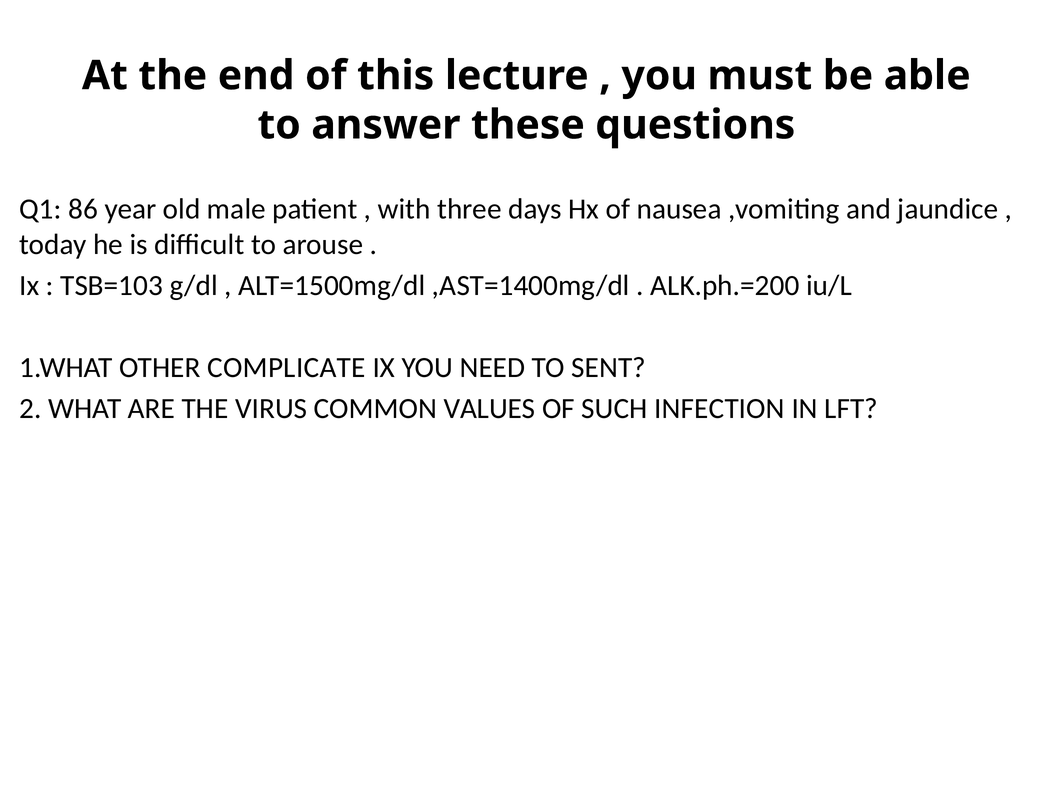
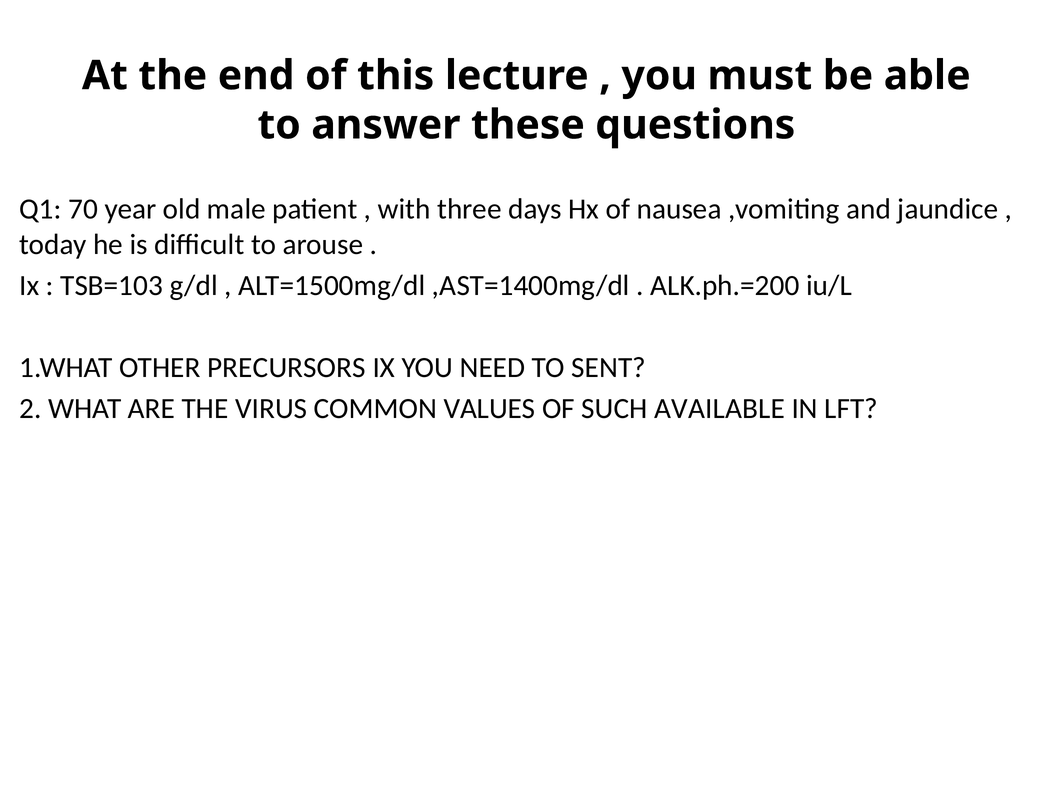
86: 86 -> 70
COMPLICATE: COMPLICATE -> PRECURSORS
INFECTION: INFECTION -> AVAILABLE
